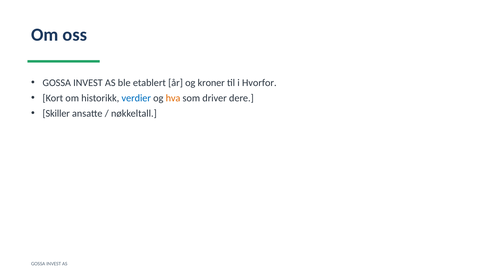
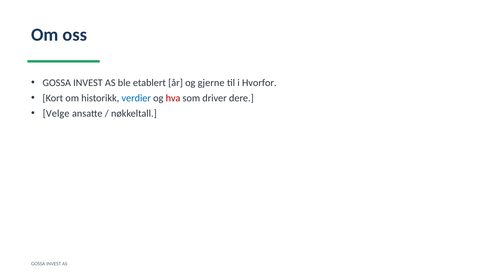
kroner: kroner -> gjerne
hva colour: orange -> red
Skiller: Skiller -> Velge
